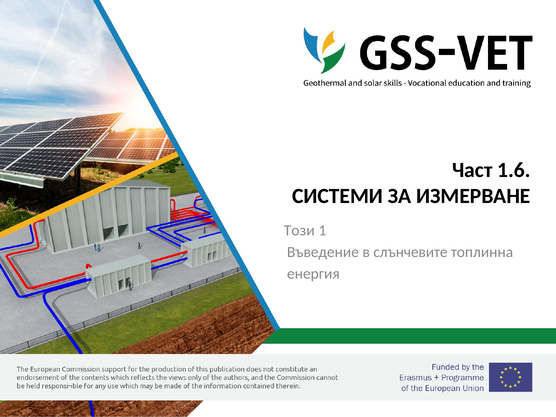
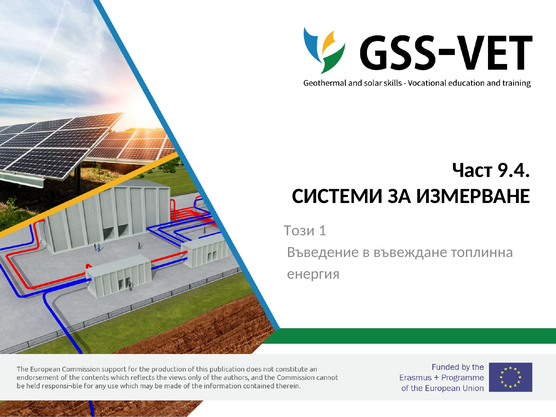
1.6: 1.6 -> 9.4
слънчевите: слънчевите -> въвеждане
